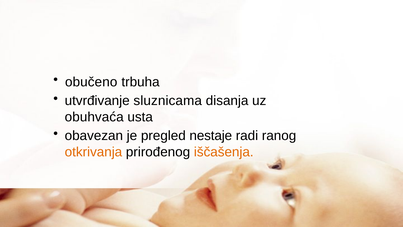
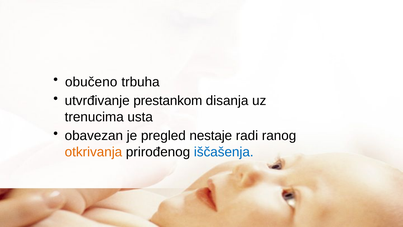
sluznicama: sluznicama -> prestankom
obuhvaća: obuhvaća -> trenucima
iščašenja colour: orange -> blue
